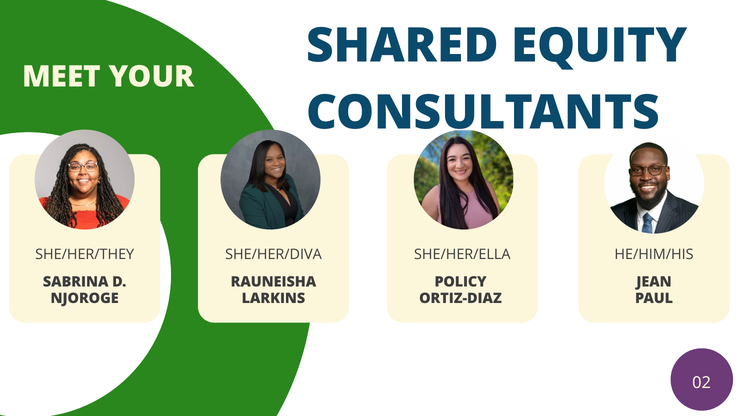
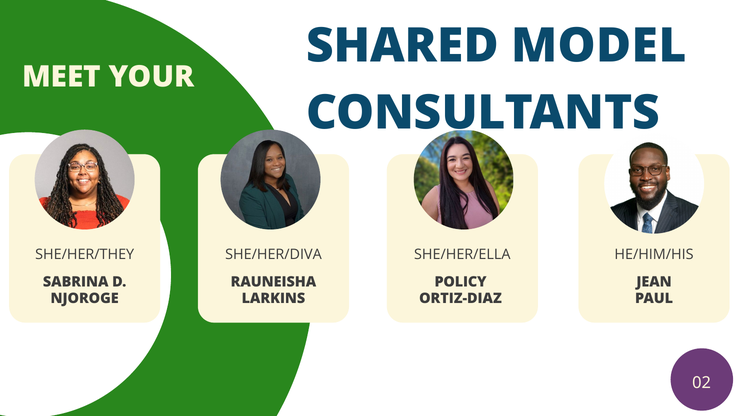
EQUITY: EQUITY -> MODEL
